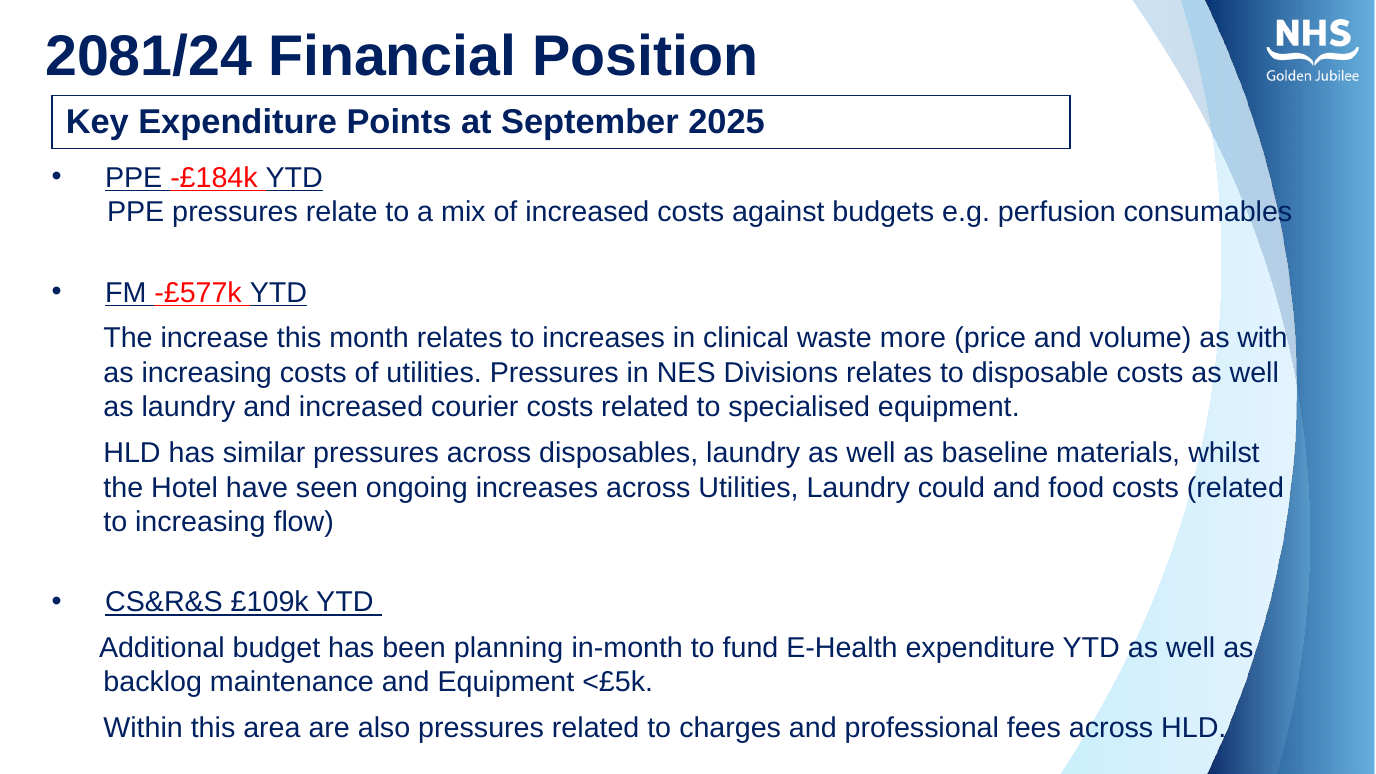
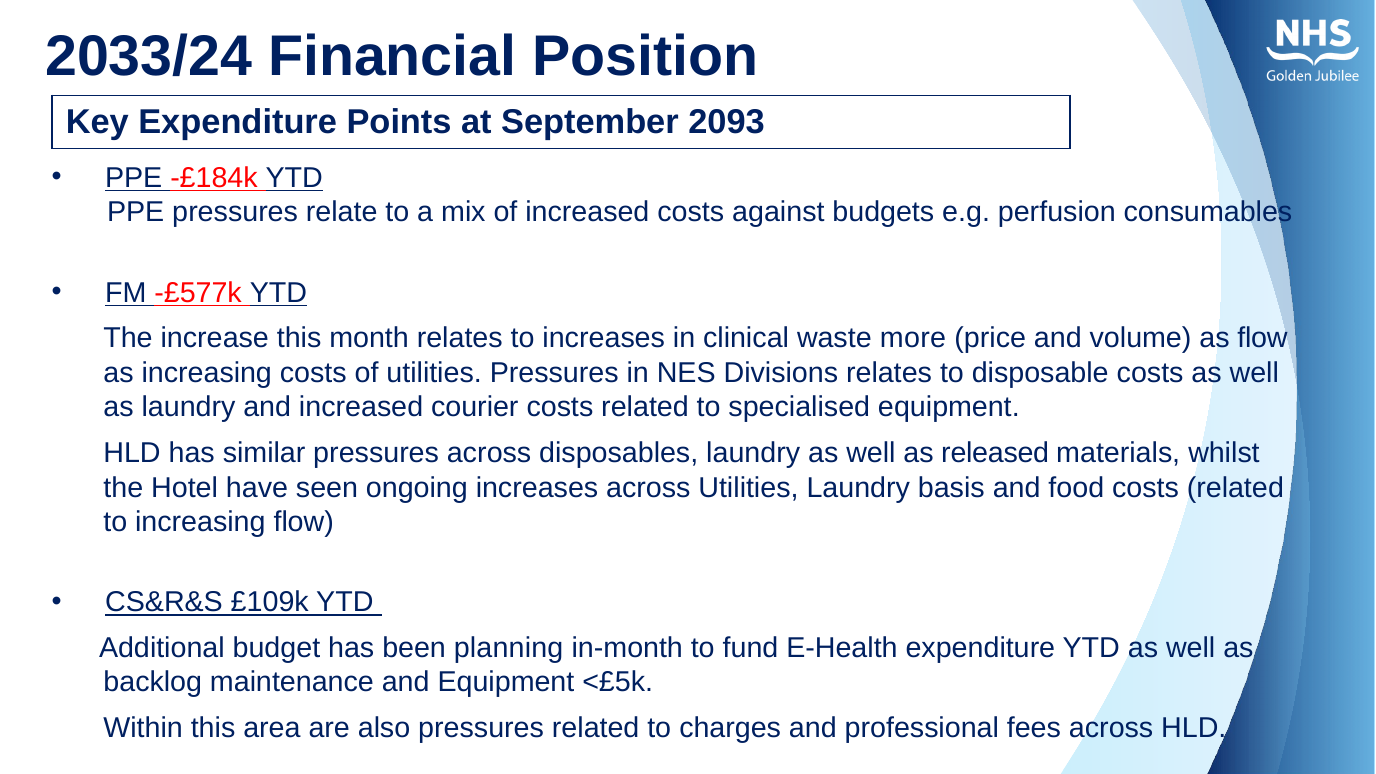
2081/24: 2081/24 -> 2033/24
2025: 2025 -> 2093
as with: with -> flow
baseline: baseline -> released
could: could -> basis
